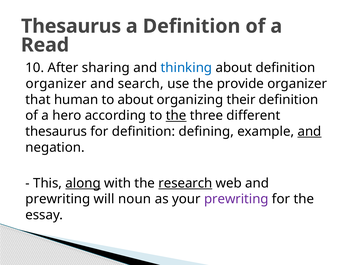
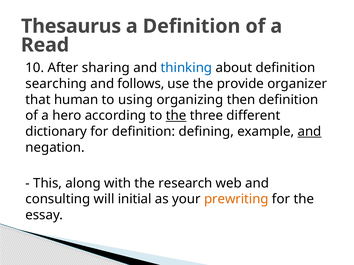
organizer at (56, 84): organizer -> searching
search: search -> follows
to about: about -> using
their: their -> then
thesaurus at (56, 132): thesaurus -> dictionary
along underline: present -> none
research underline: present -> none
prewriting at (58, 199): prewriting -> consulting
noun: noun -> initial
prewriting at (236, 199) colour: purple -> orange
